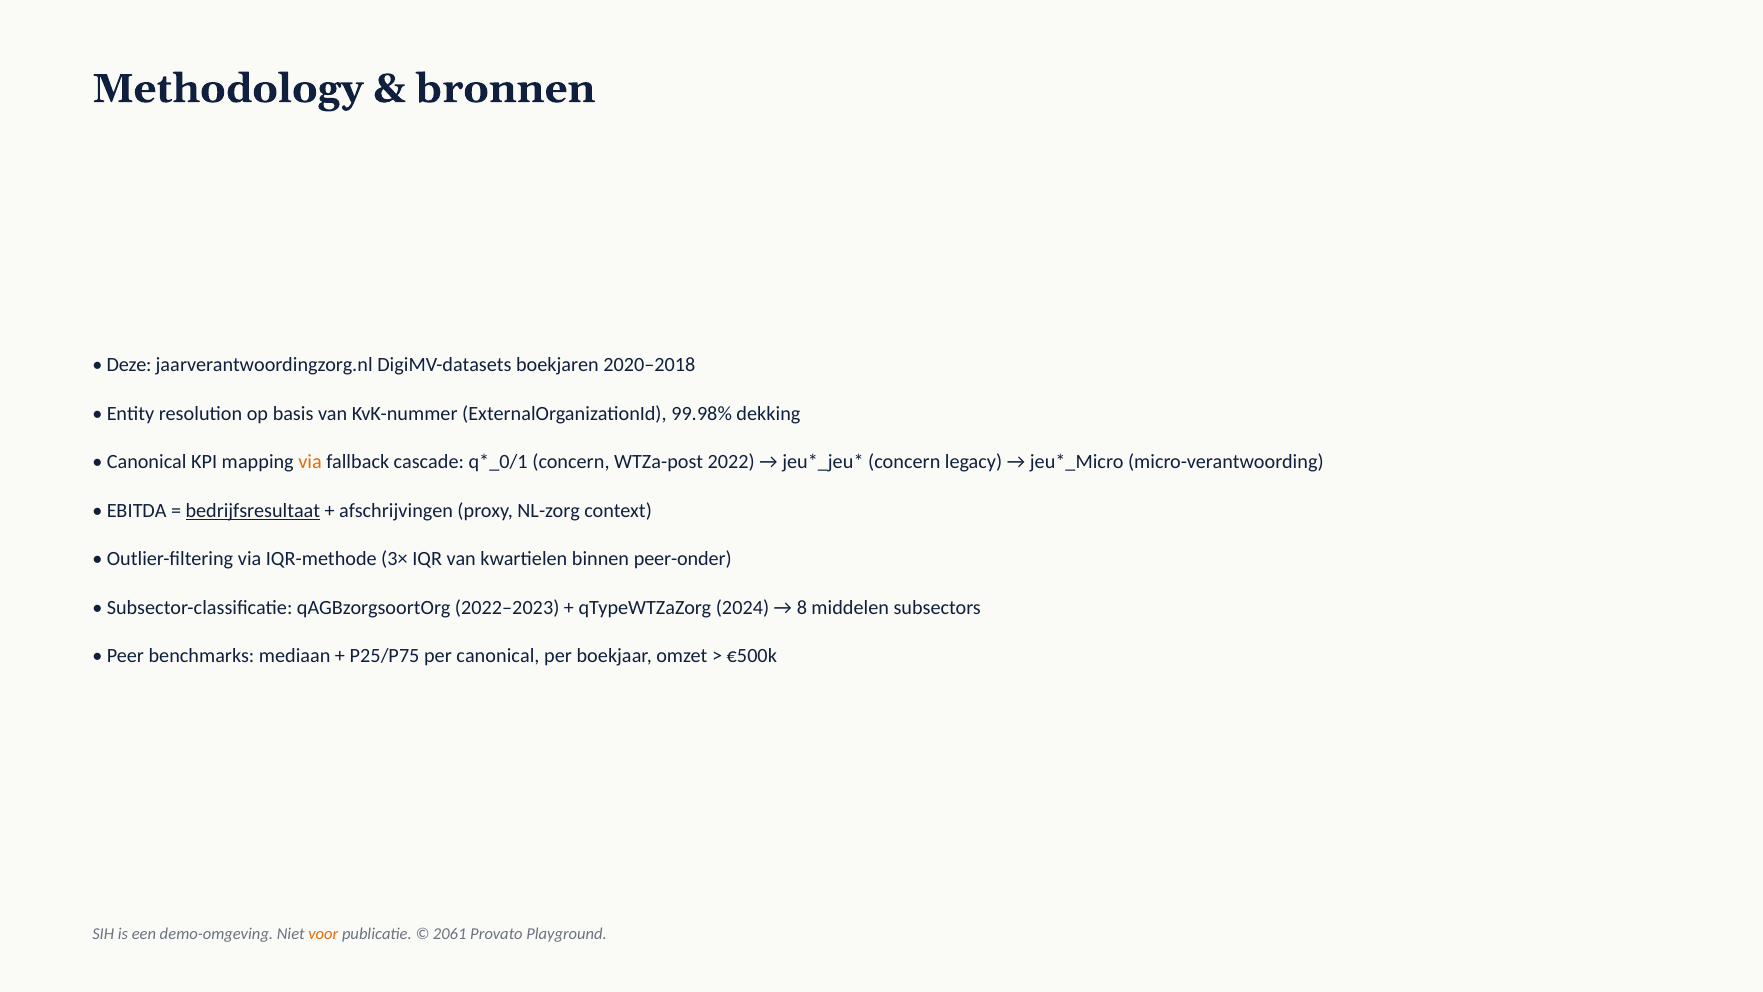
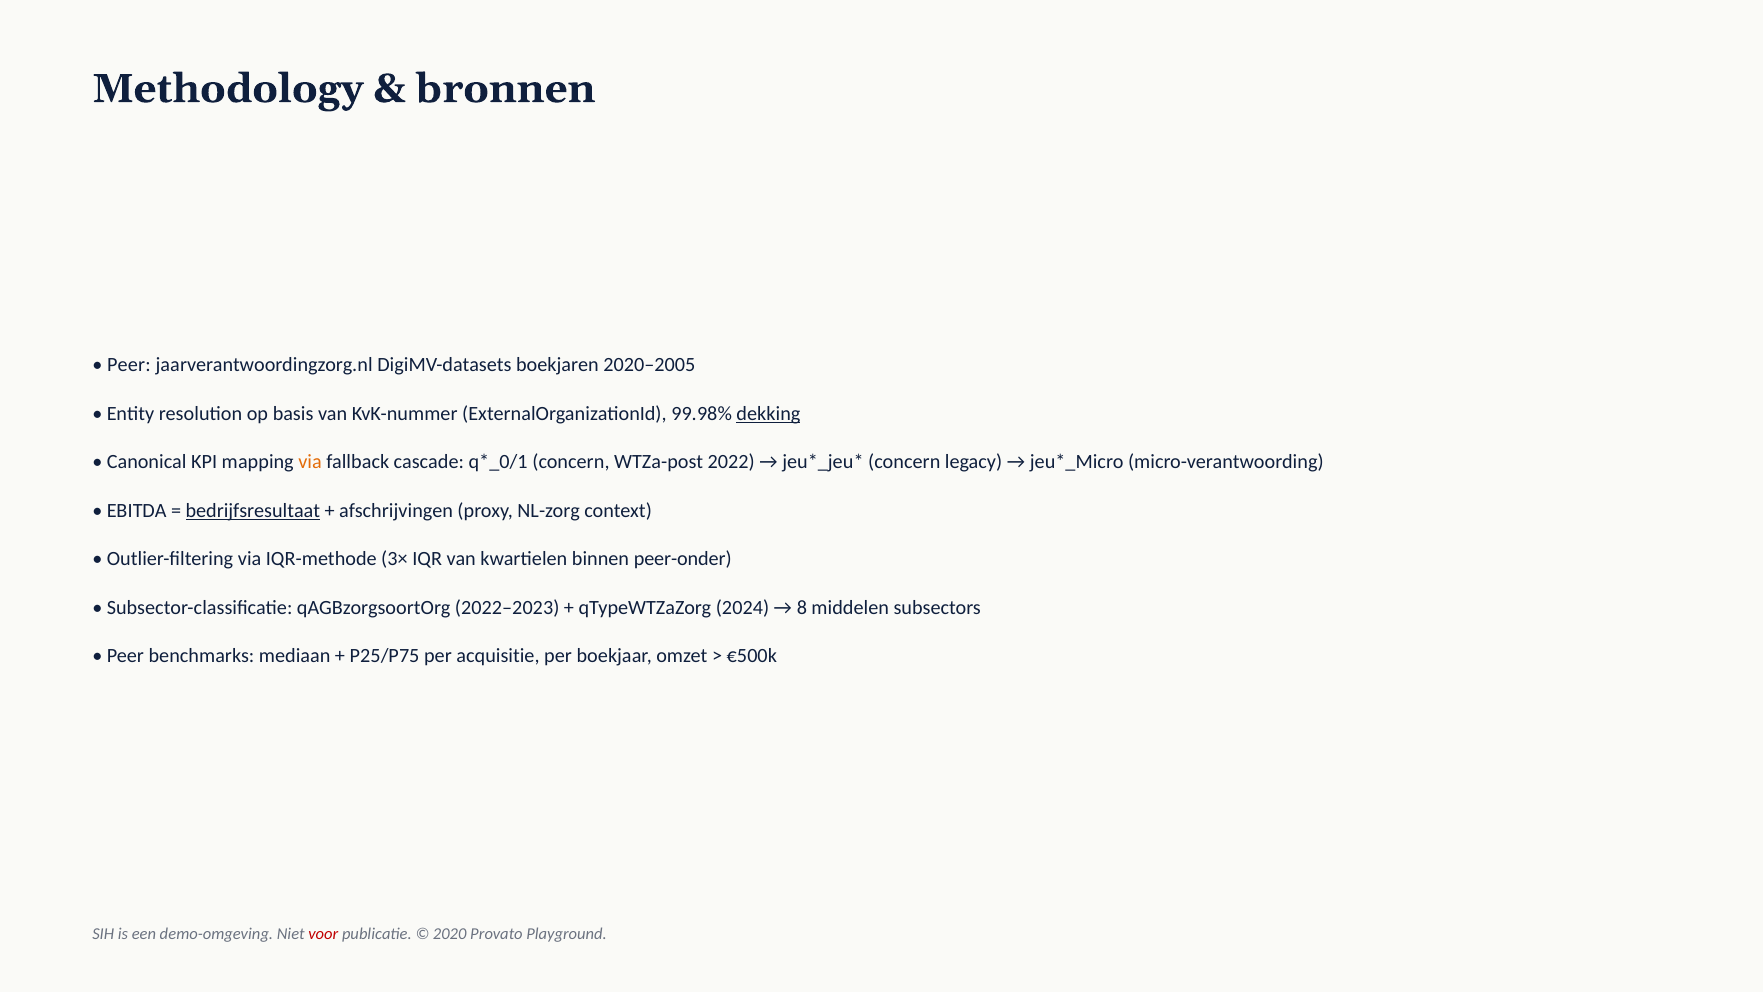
Deze at (129, 365): Deze -> Peer
2020–2018: 2020–2018 -> 2020–2005
dekking underline: none -> present
per canonical: canonical -> acquisitie
voor colour: orange -> red
2061: 2061 -> 2020
